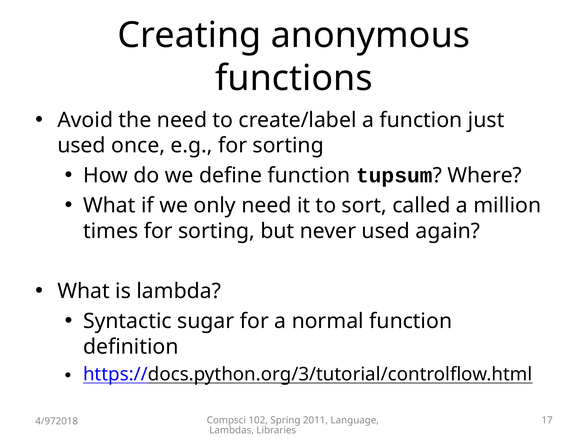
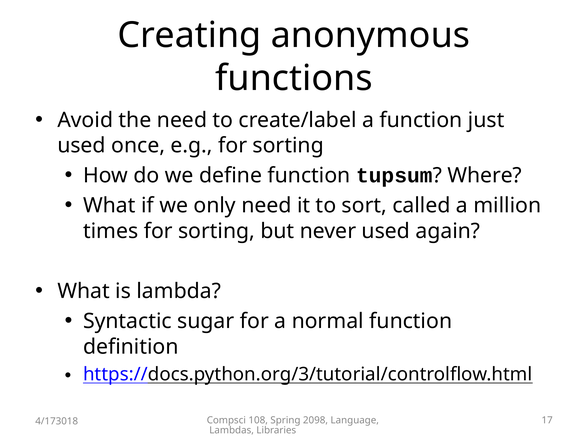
102: 102 -> 108
2011: 2011 -> 2098
4/972018: 4/972018 -> 4/173018
